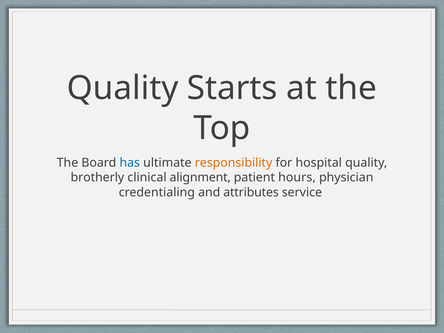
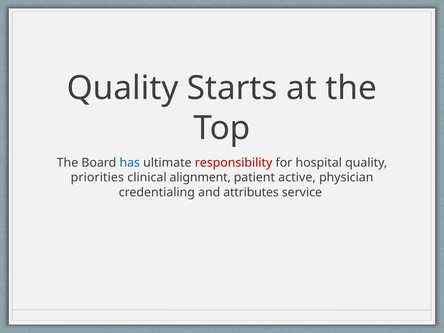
responsibility colour: orange -> red
brotherly: brotherly -> priorities
hours: hours -> active
